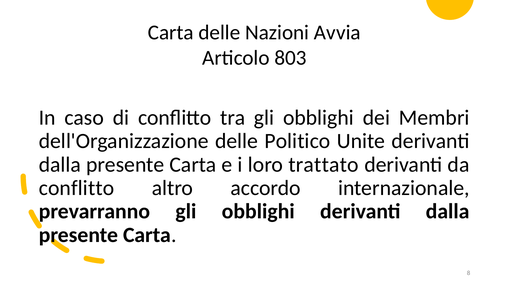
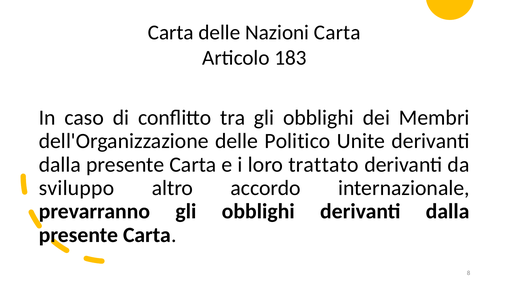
Nazioni Avvia: Avvia -> Carta
803: 803 -> 183
conflitto at (77, 188): conflitto -> sviluppo
